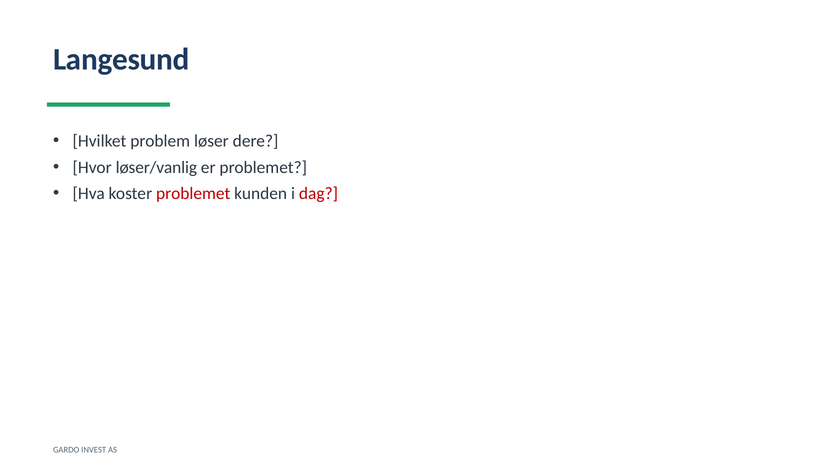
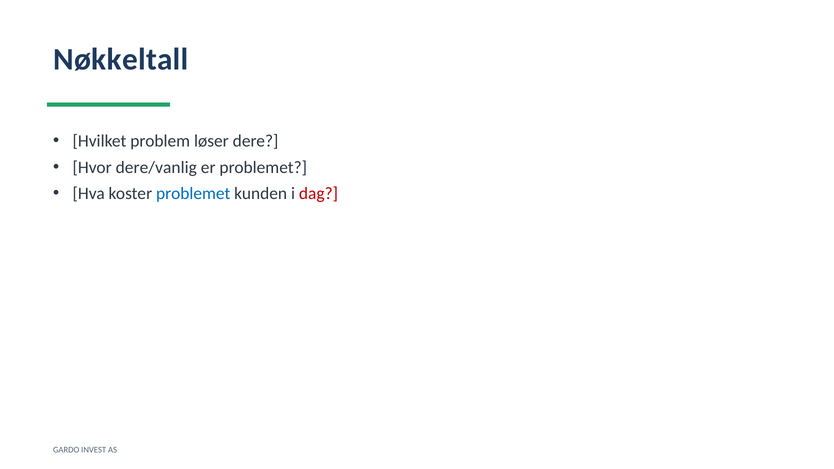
Langesund: Langesund -> Nøkkeltall
løser/vanlig: løser/vanlig -> dere/vanlig
problemet at (193, 193) colour: red -> blue
